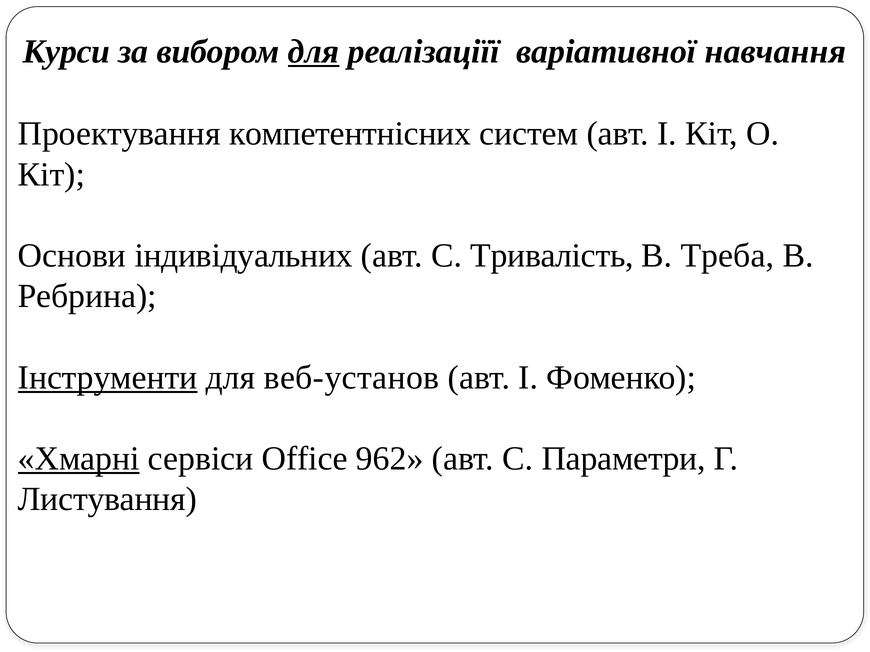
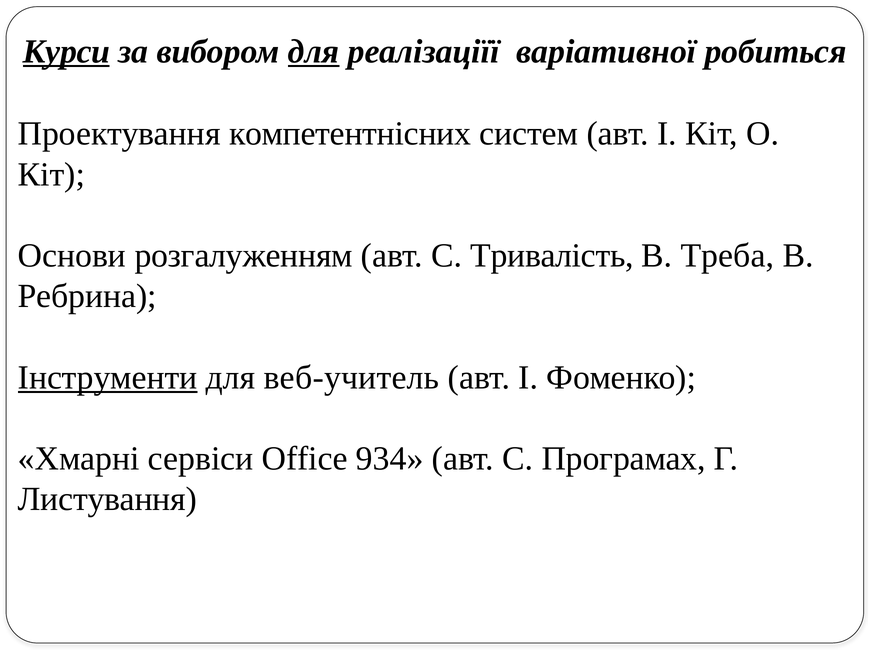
Курси underline: none -> present
навчання: навчання -> робиться
індивідуальних: індивідуальних -> розгалуженням
веб-установ: веб-установ -> веб-учитель
Хмарні underline: present -> none
962: 962 -> 934
Параметри: Параметри -> Програмах
